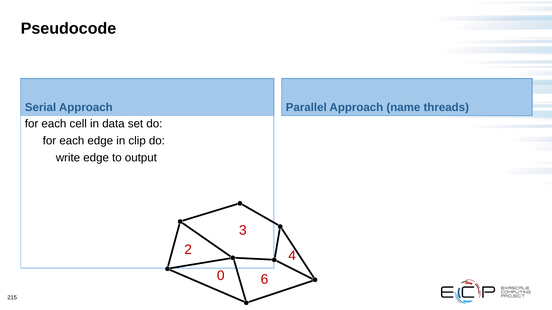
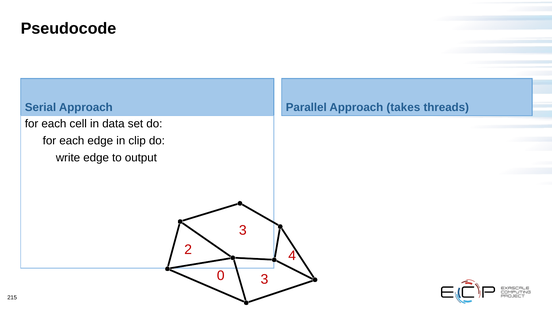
name: name -> takes
0 6: 6 -> 3
